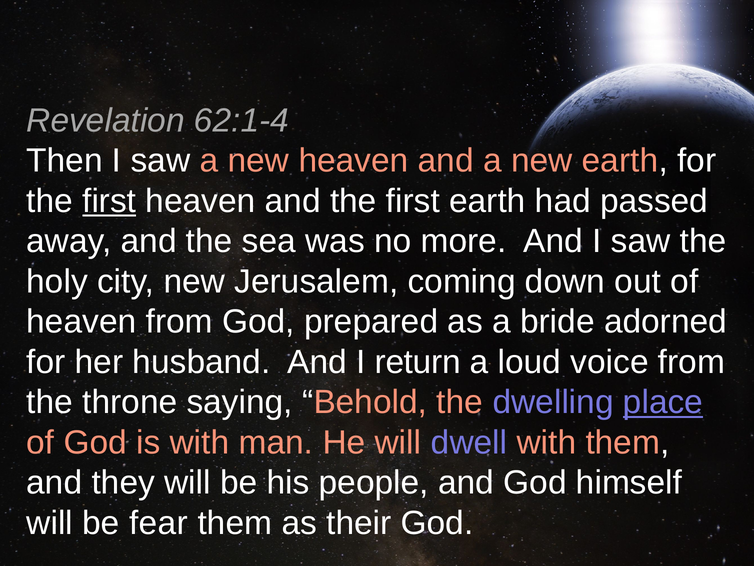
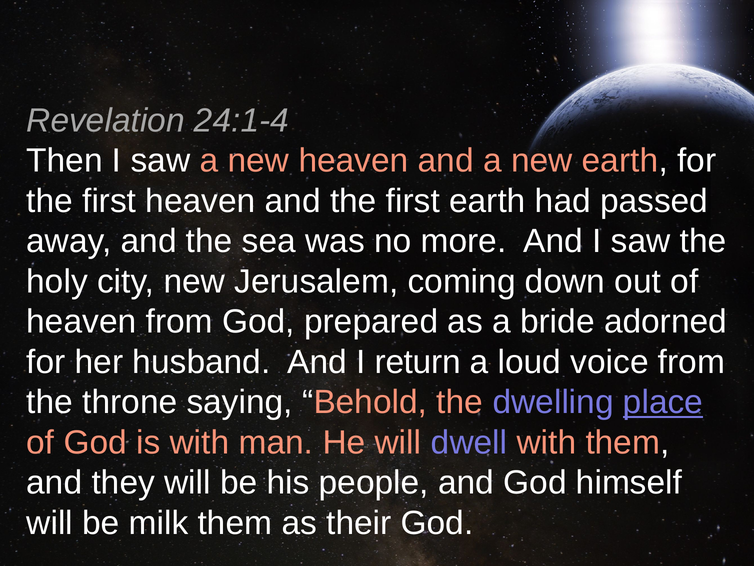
62:1-4: 62:1-4 -> 24:1-4
first at (109, 201) underline: present -> none
fear: fear -> milk
